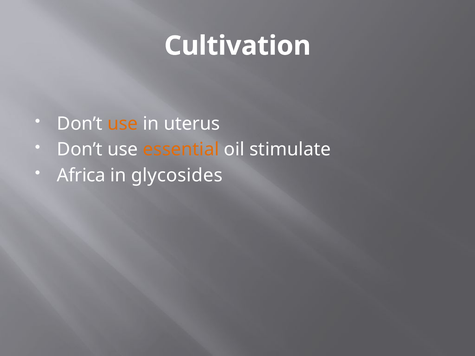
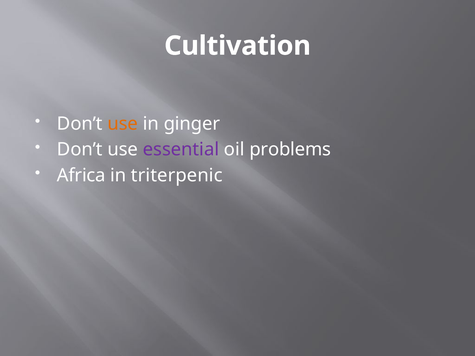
uterus: uterus -> ginger
essential colour: orange -> purple
stimulate: stimulate -> problems
glycosides: glycosides -> triterpenic
